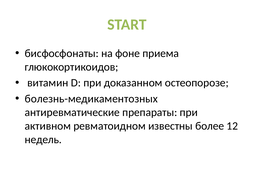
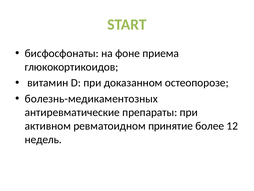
известны: известны -> принятие
